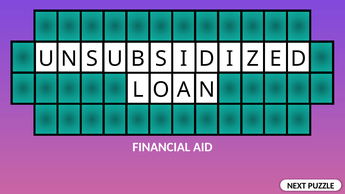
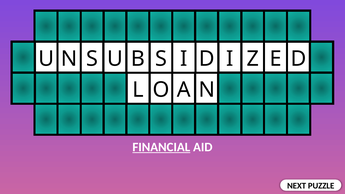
FINANCIAL underline: none -> present
